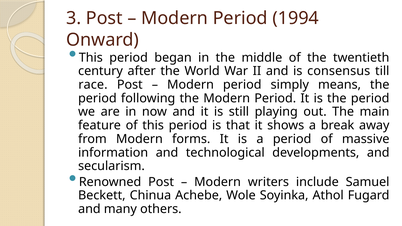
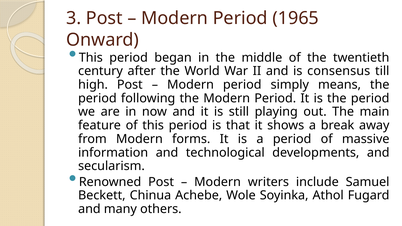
1994: 1994 -> 1965
race: race -> high
